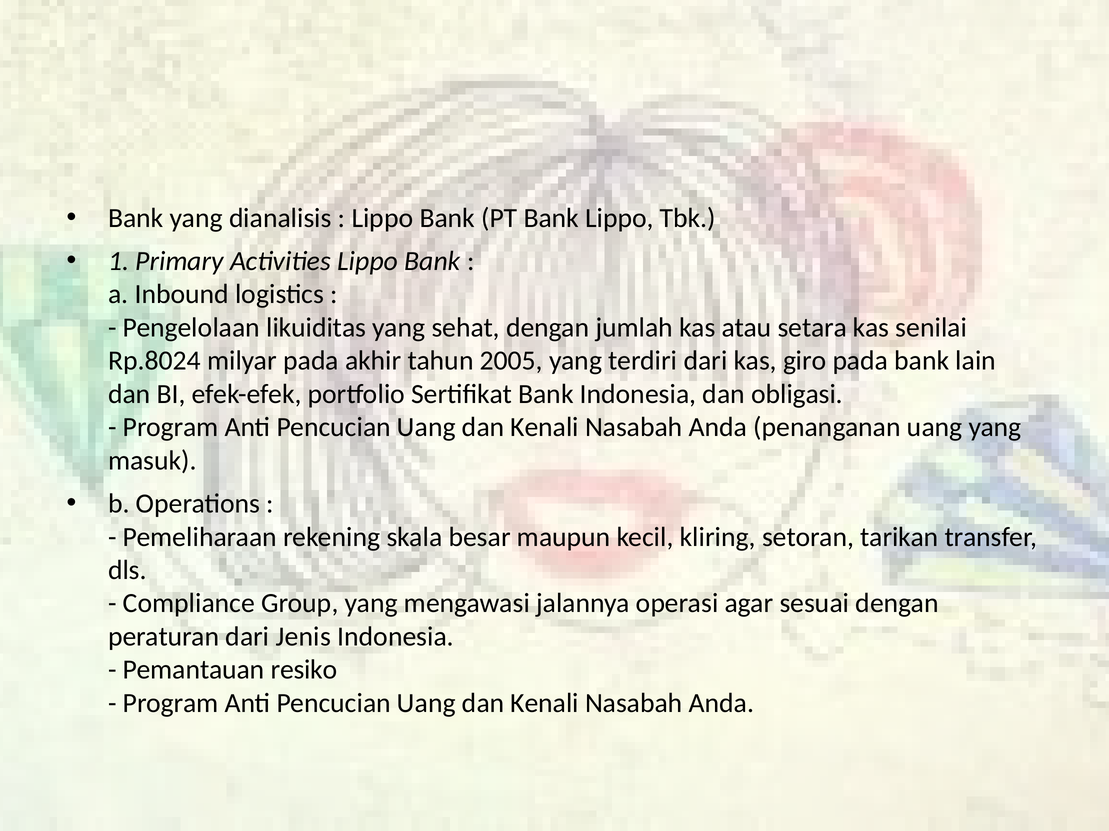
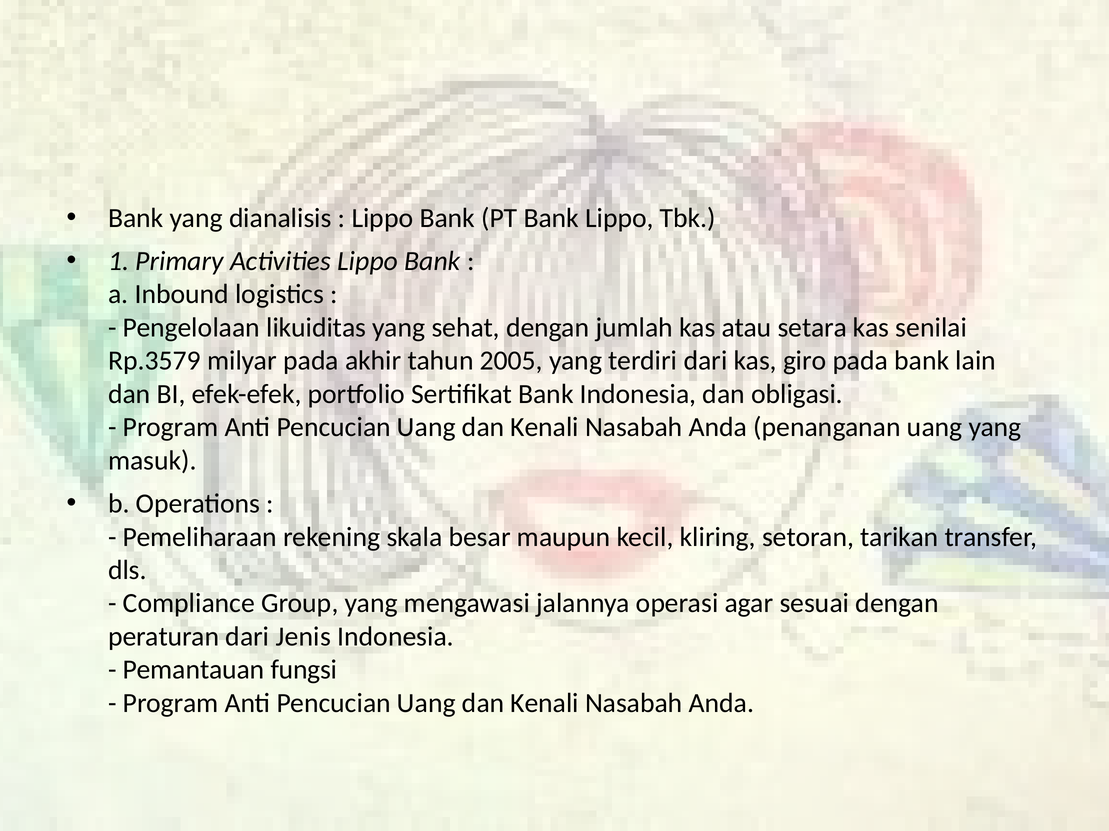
Rp.8024: Rp.8024 -> Rp.3579
resiko: resiko -> fungsi
